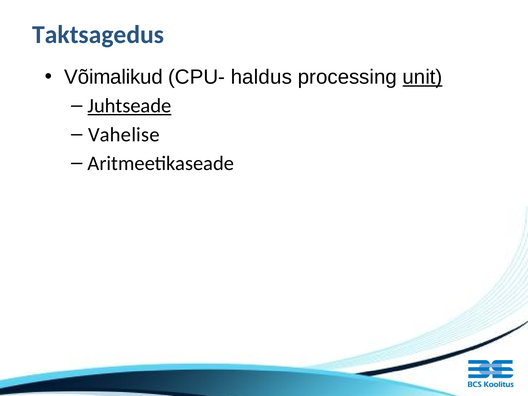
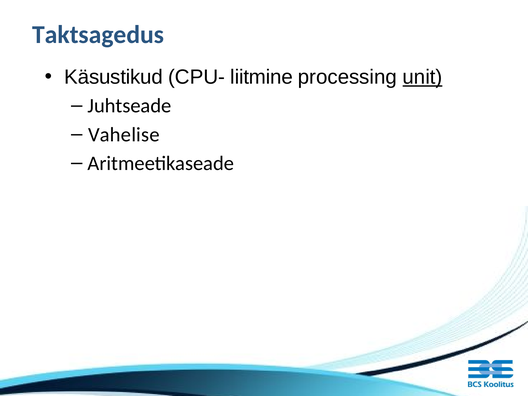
Võimalikud: Võimalikud -> Käsustikud
haldus: haldus -> liitmine
Juhtseade underline: present -> none
